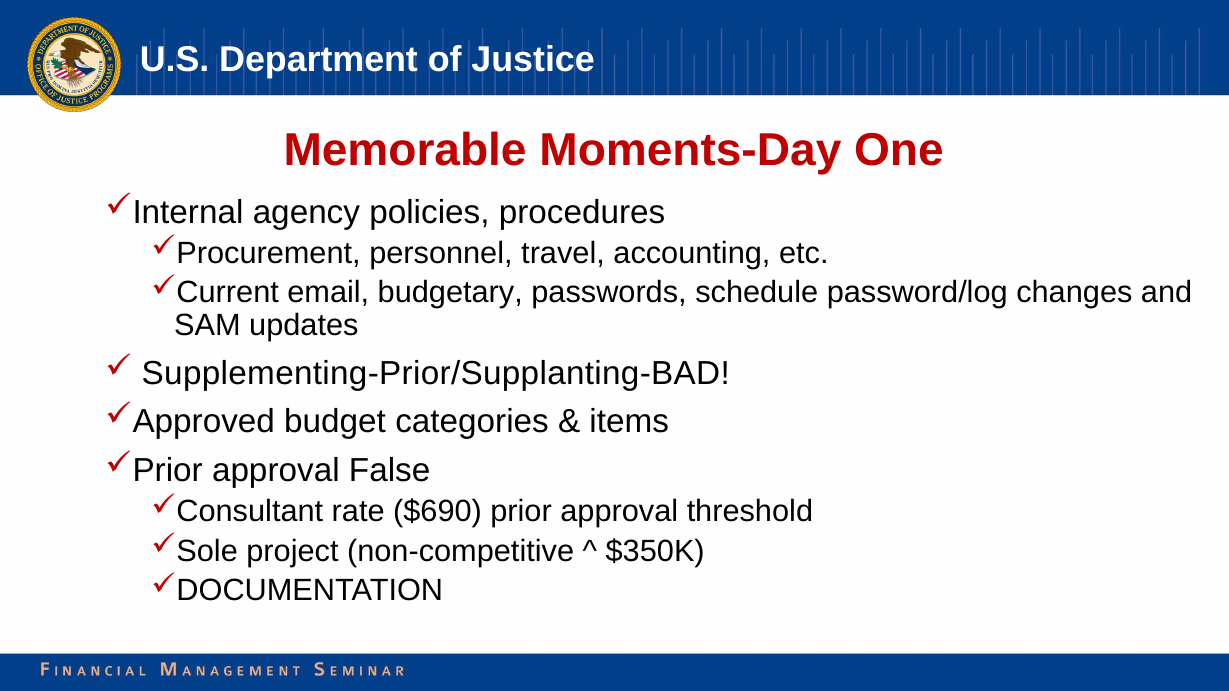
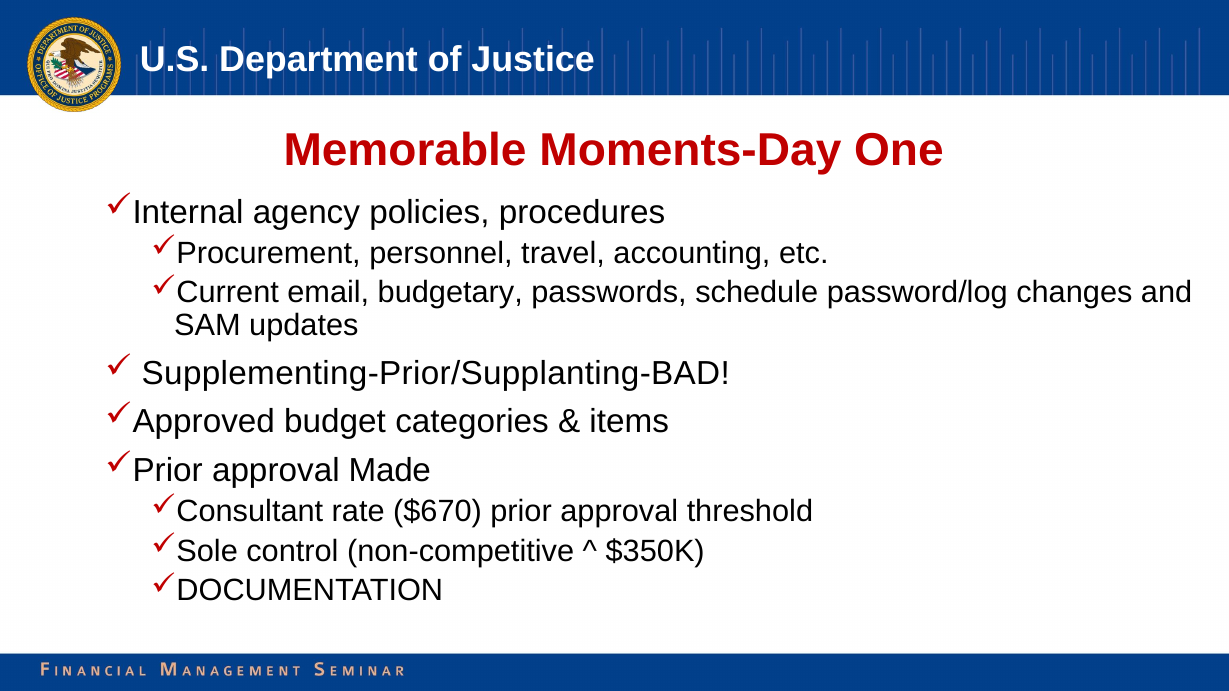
False: False -> Made
$690: $690 -> $670
project: project -> control
